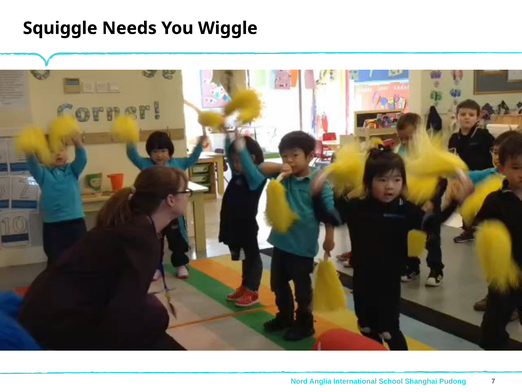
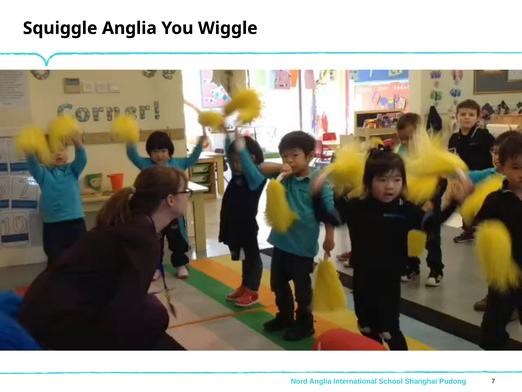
Squiggle Needs: Needs -> Anglia
